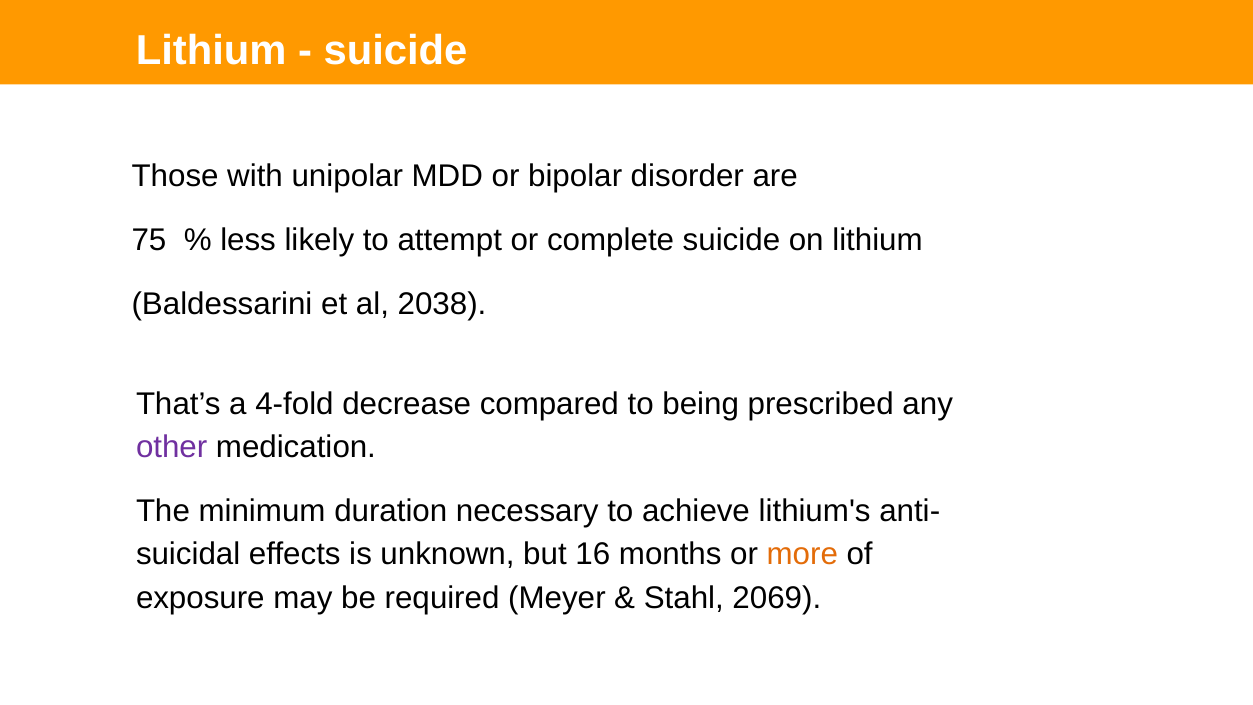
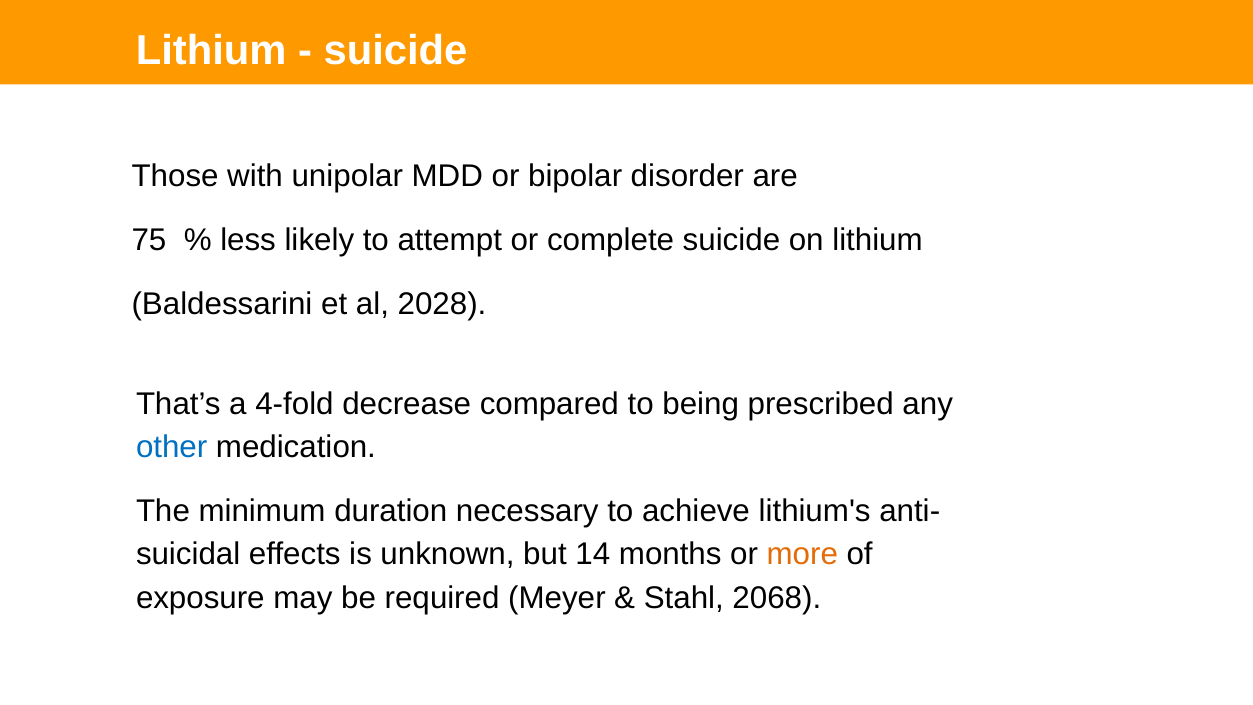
2038: 2038 -> 2028
other colour: purple -> blue
16: 16 -> 14
2069: 2069 -> 2068
